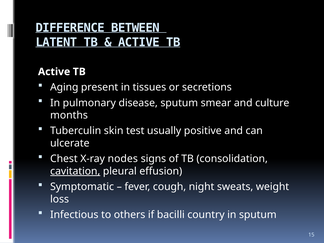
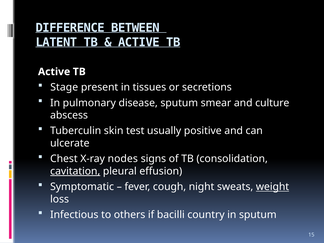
Aging: Aging -> Stage
months: months -> abscess
weight underline: none -> present
